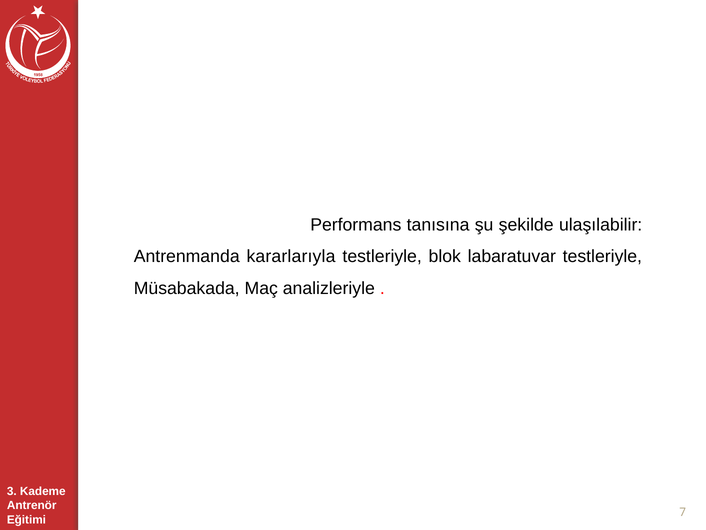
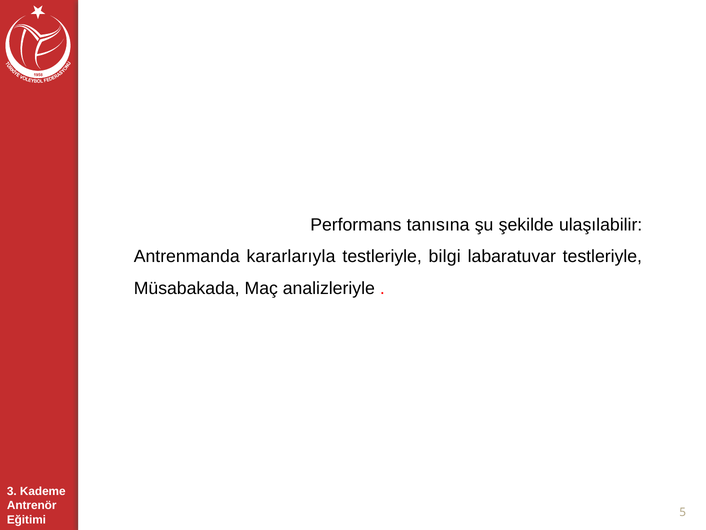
blok: blok -> bilgi
7: 7 -> 5
